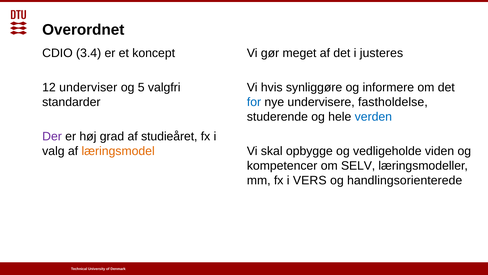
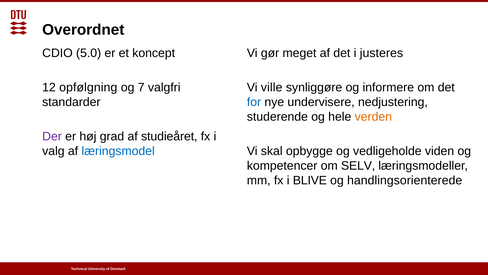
3.4: 3.4 -> 5.0
underviser: underviser -> opfølgning
5: 5 -> 7
hvis: hvis -> ville
fastholdelse: fastholdelse -> nedjustering
verden colour: blue -> orange
læringsmodel colour: orange -> blue
VERS: VERS -> BLIVE
